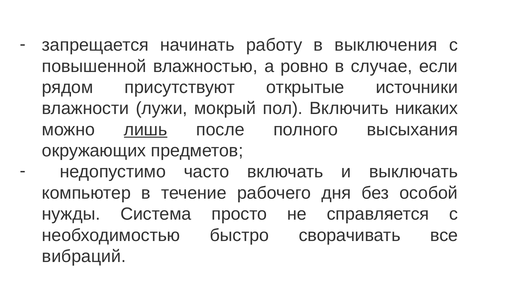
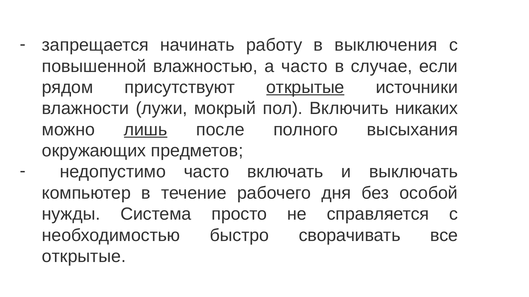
а ровно: ровно -> часто
открытые at (305, 88) underline: none -> present
вибраций at (84, 257): вибраций -> открытые
